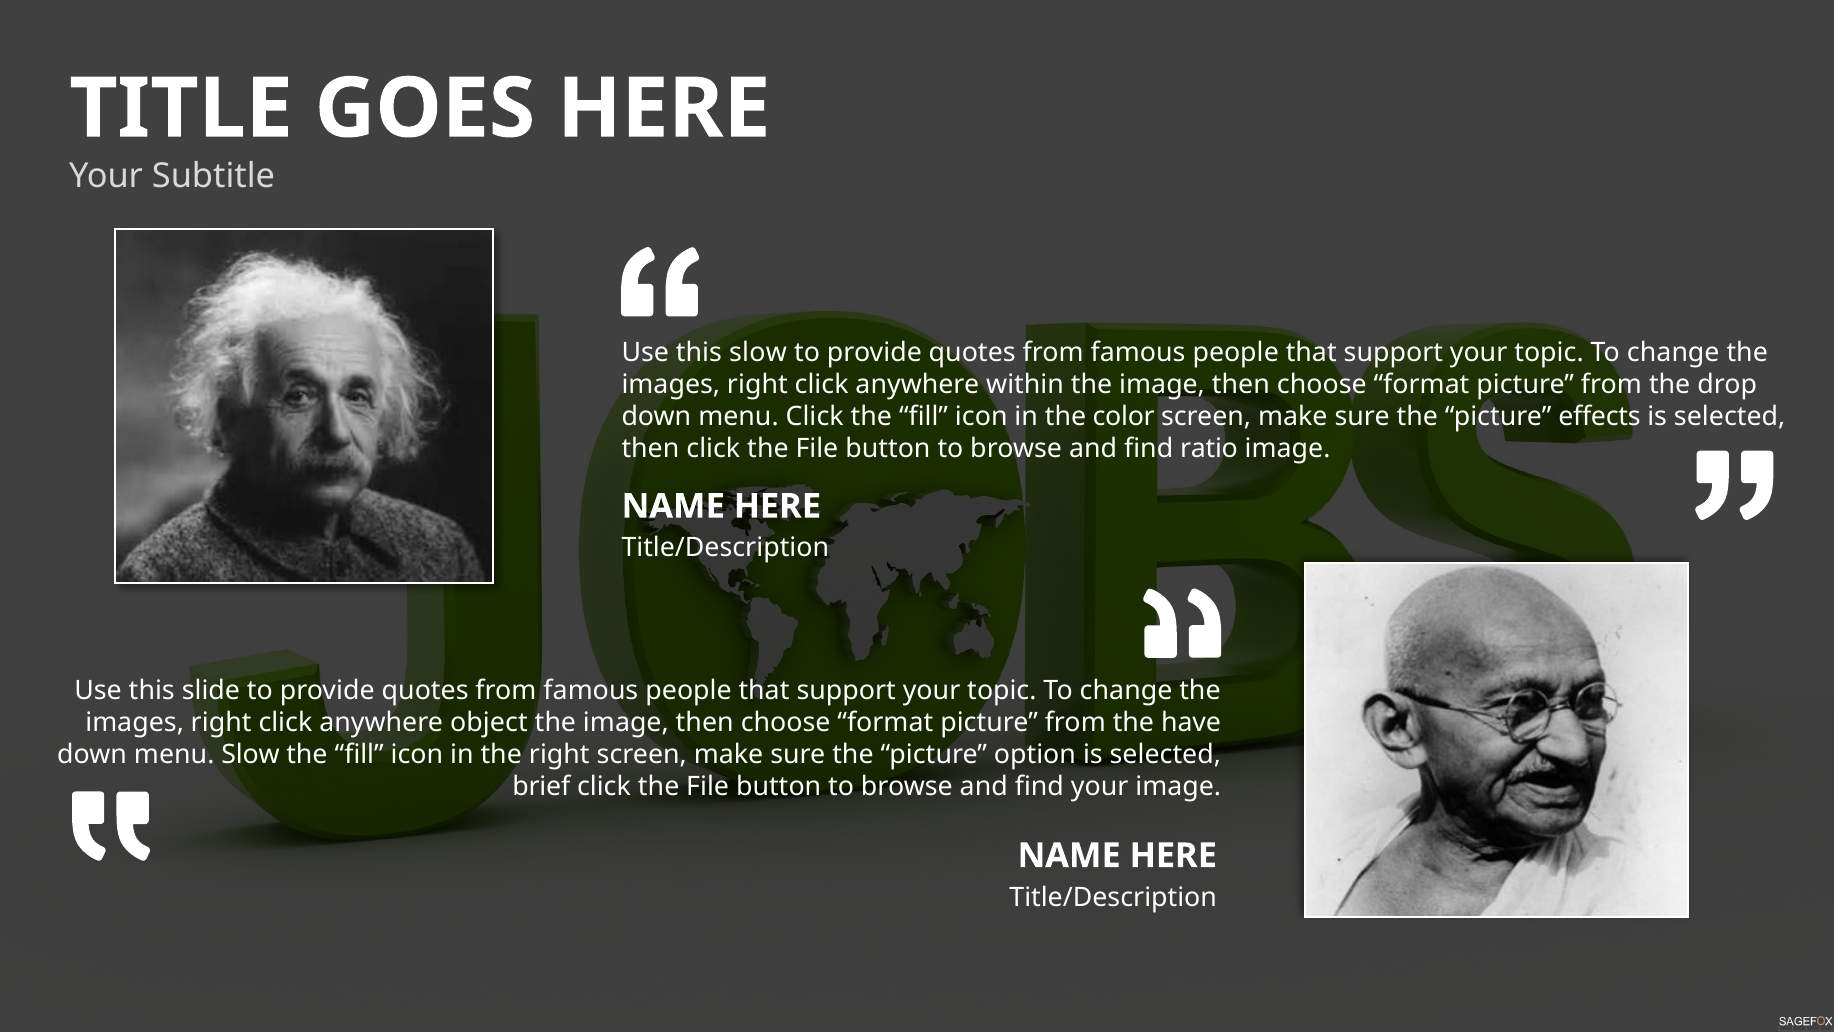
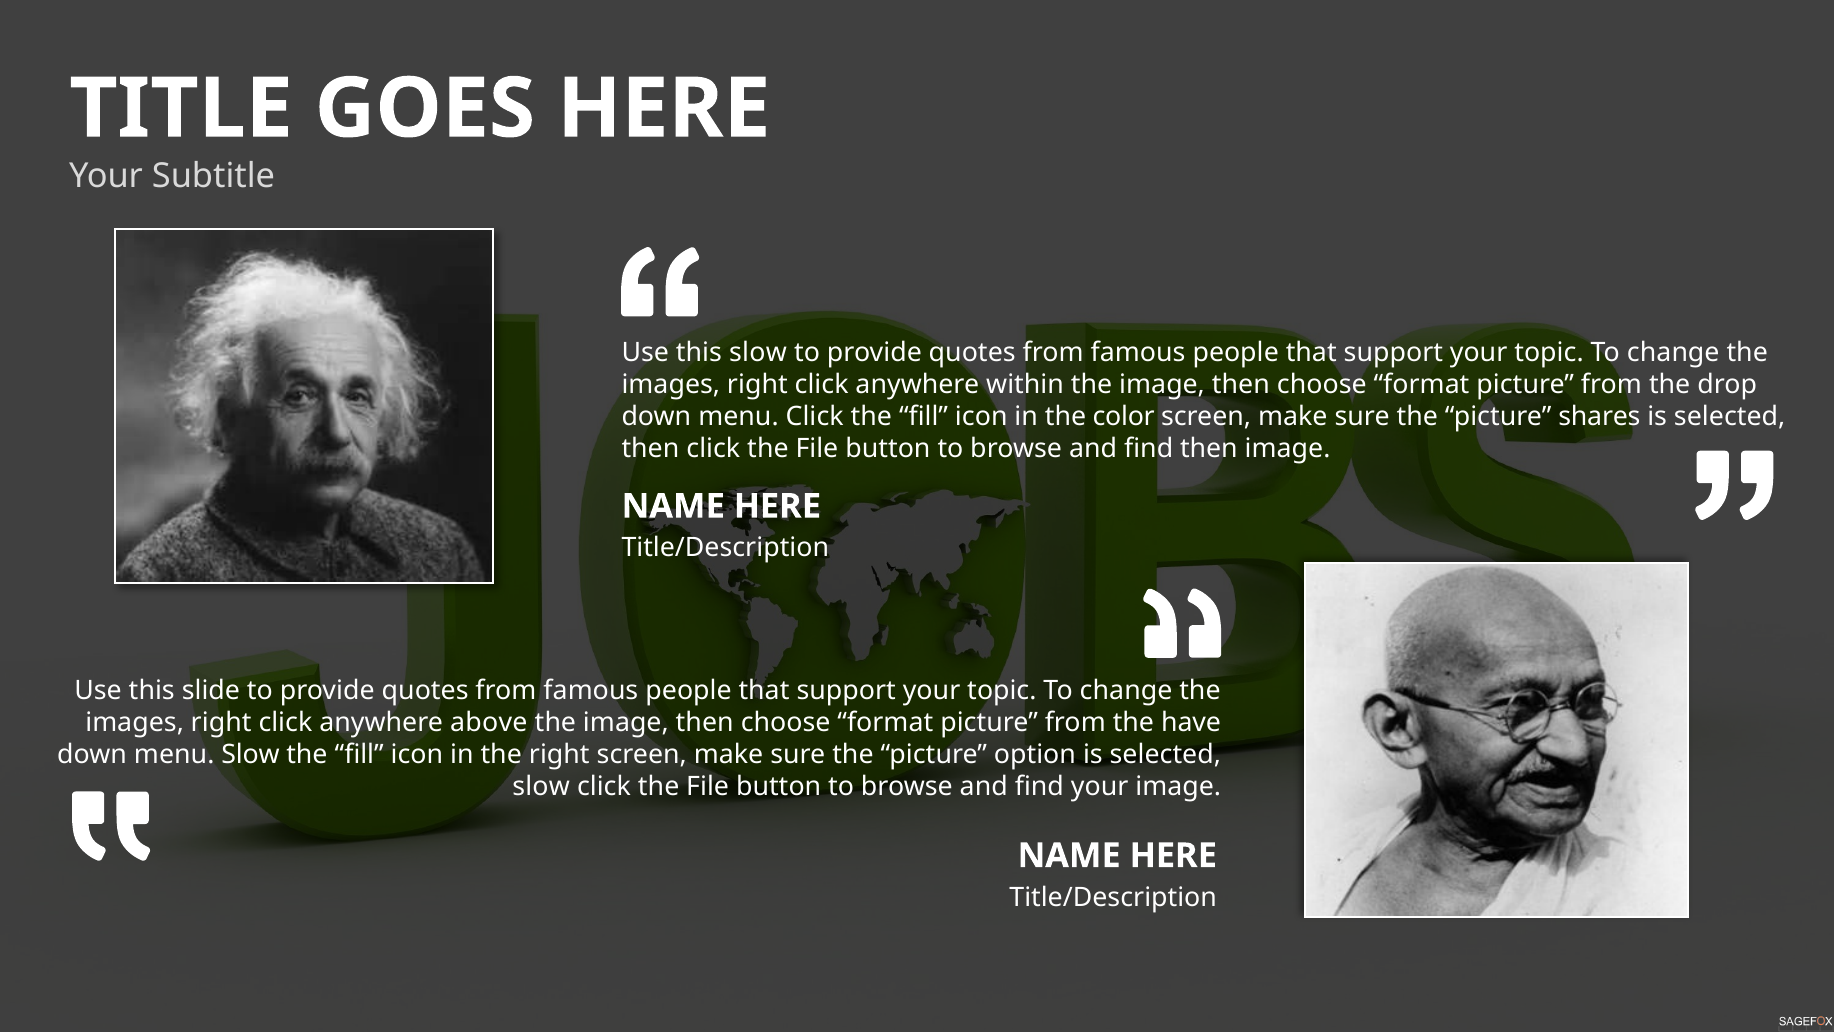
effects: effects -> shares
find ratio: ratio -> then
object: object -> above
brief at (541, 787): brief -> slow
